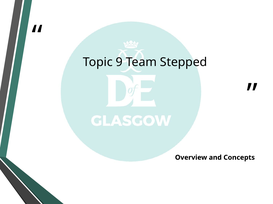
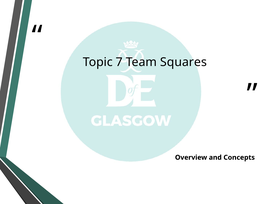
9: 9 -> 7
Stepped: Stepped -> Squares
